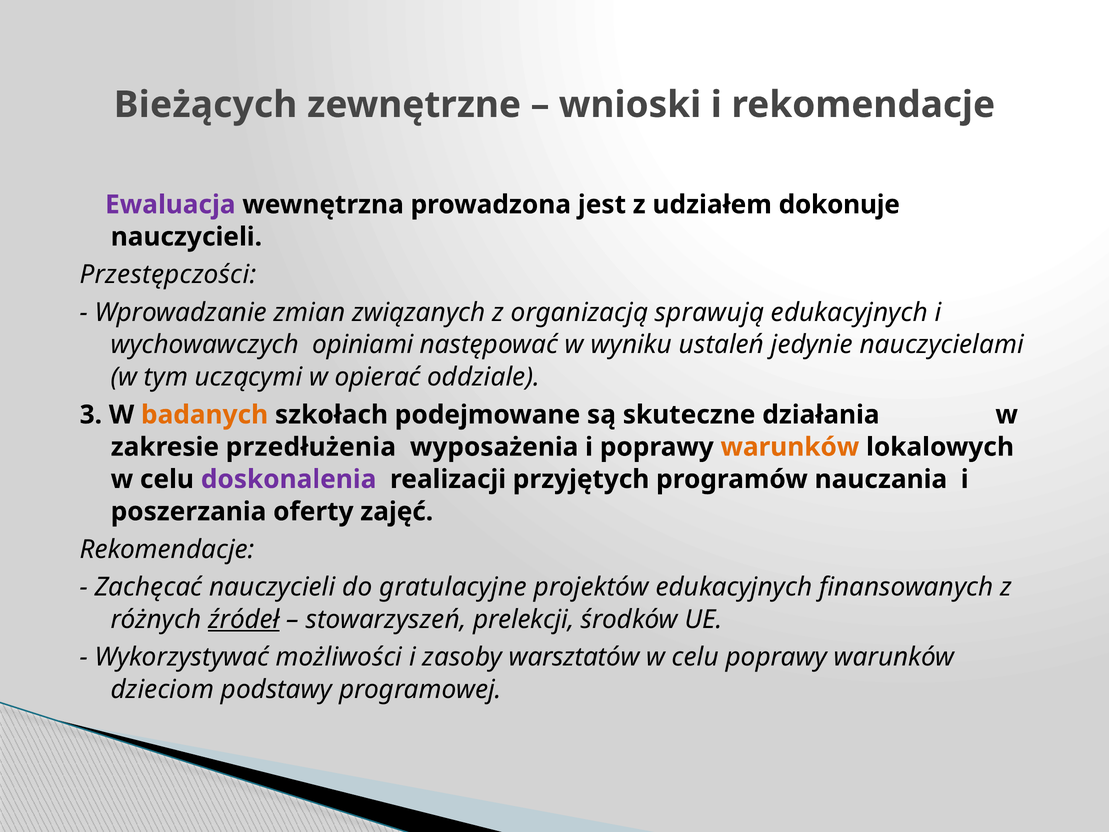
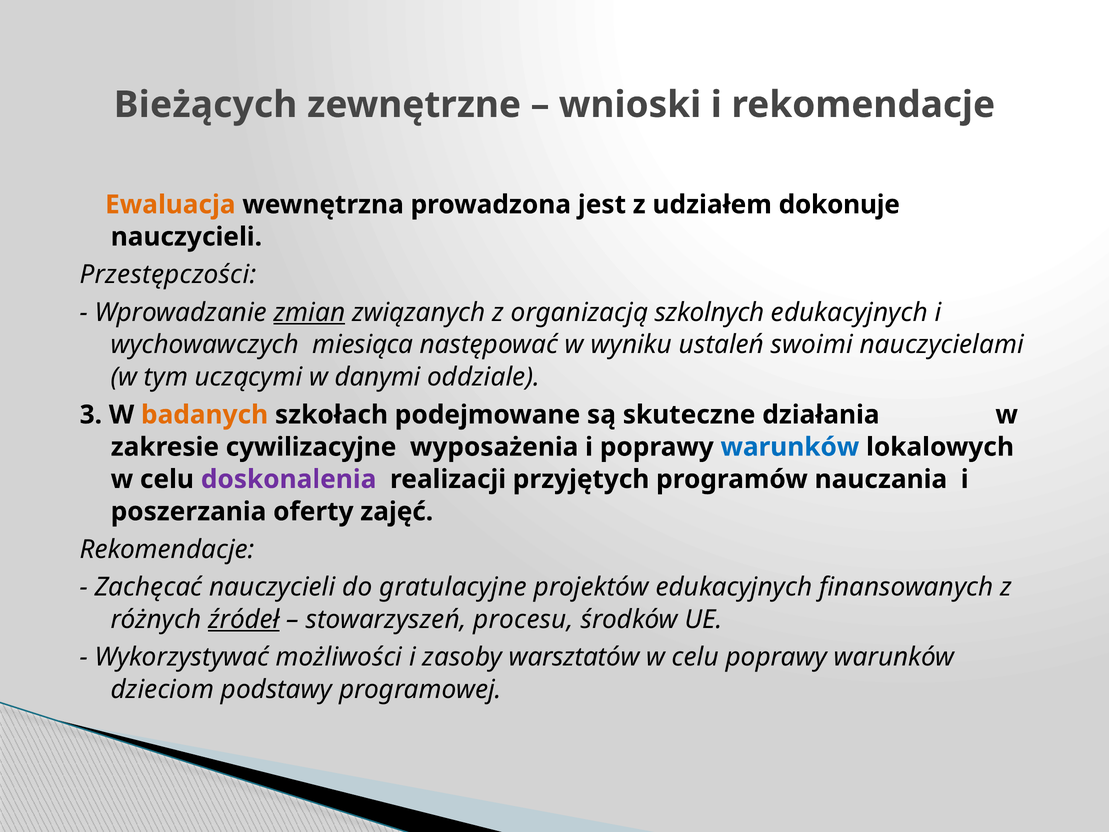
Ewaluacja colour: purple -> orange
zmian underline: none -> present
sprawują: sprawują -> szkolnych
opiniami: opiniami -> miesiąca
jedynie: jedynie -> swoimi
opierać: opierać -> danymi
przedłużenia: przedłużenia -> cywilizacyjne
warunków at (790, 447) colour: orange -> blue
prelekcji: prelekcji -> procesu
